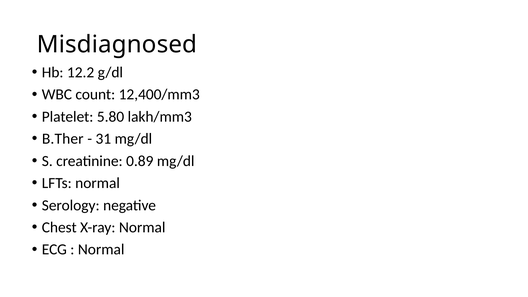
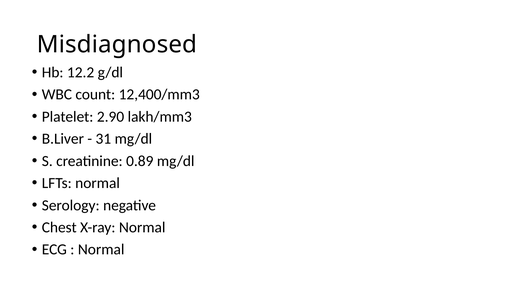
5.80: 5.80 -> 2.90
B.Ther: B.Ther -> B.Liver
